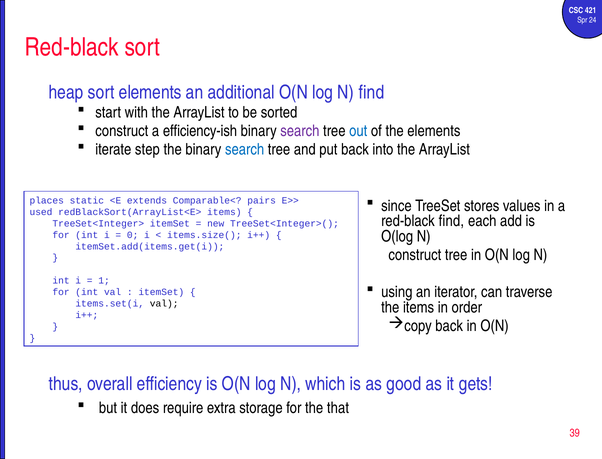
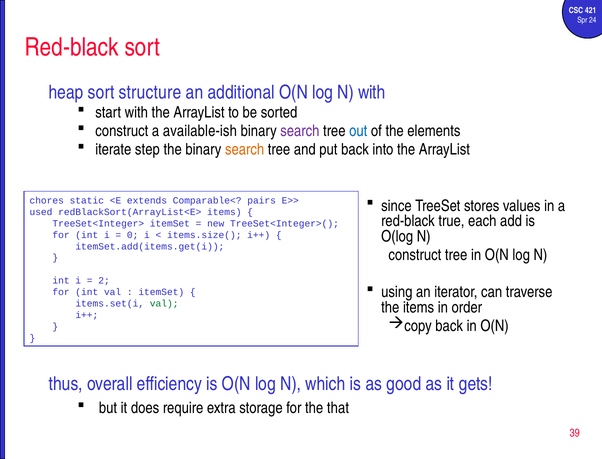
sort elements: elements -> structure
N find: find -> with
efficiency-ish: efficiency-ish -> available-ish
search at (245, 149) colour: blue -> orange
places: places -> chores
red-black find: find -> true
1: 1 -> 2
val at (164, 304) colour: black -> green
